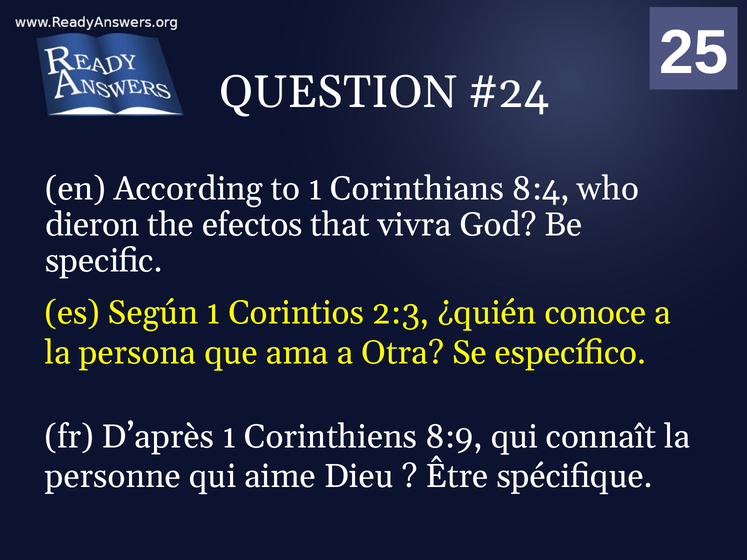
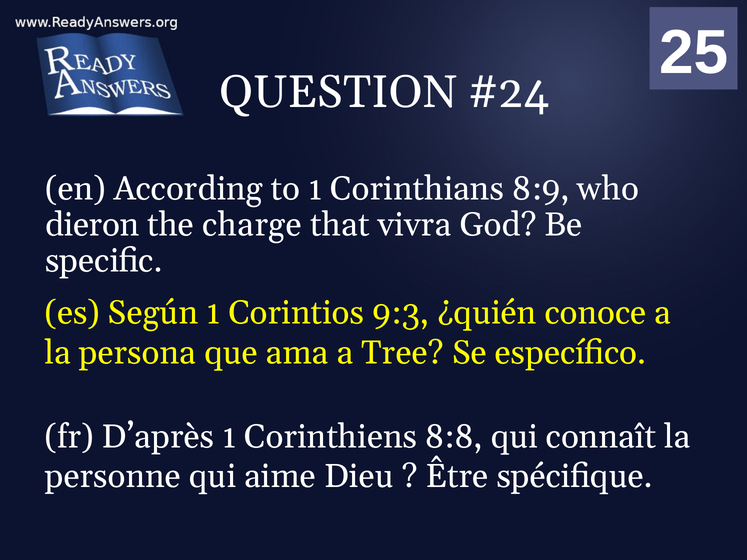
8:4: 8:4 -> 8:9
efectos: efectos -> charge
2:3: 2:3 -> 9:3
Otra: Otra -> Tree
8:9: 8:9 -> 8:8
